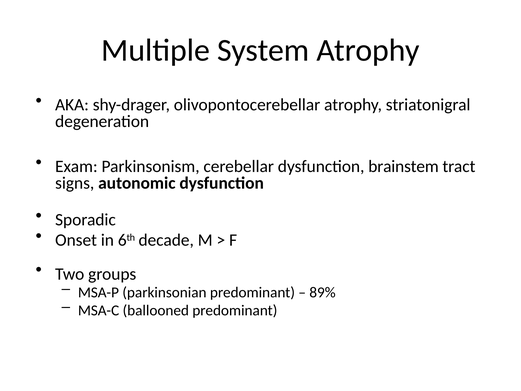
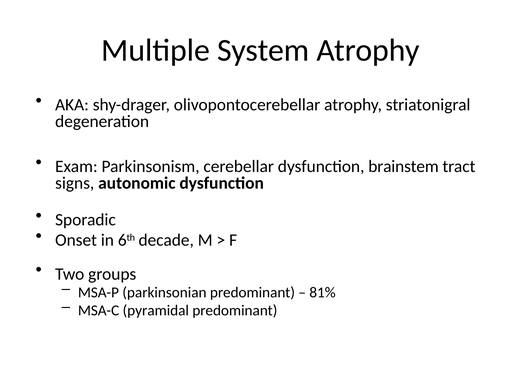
89%: 89% -> 81%
ballooned: ballooned -> pyramidal
